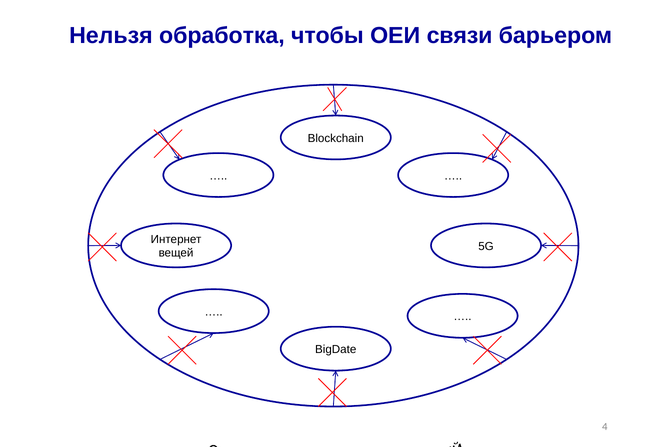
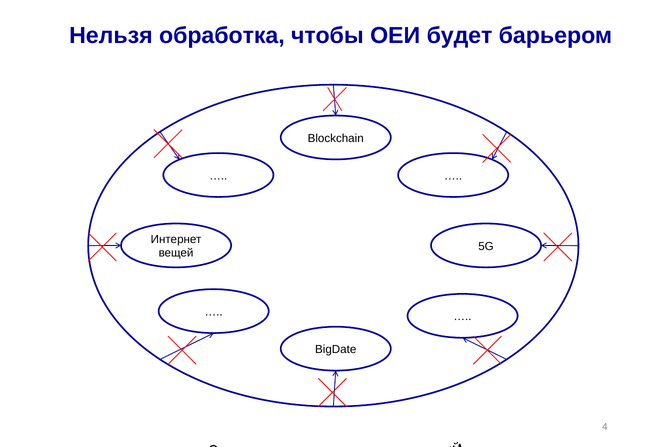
связи: связи -> будет
